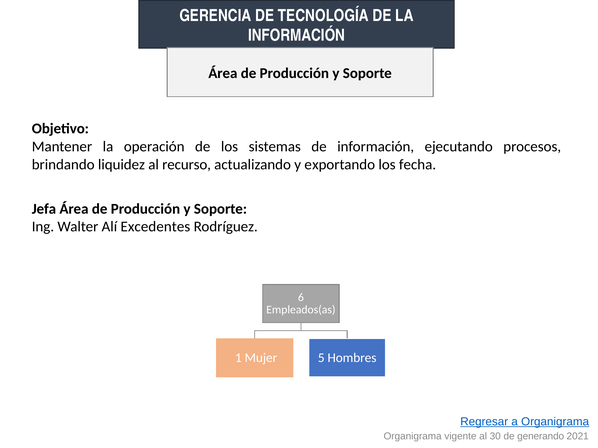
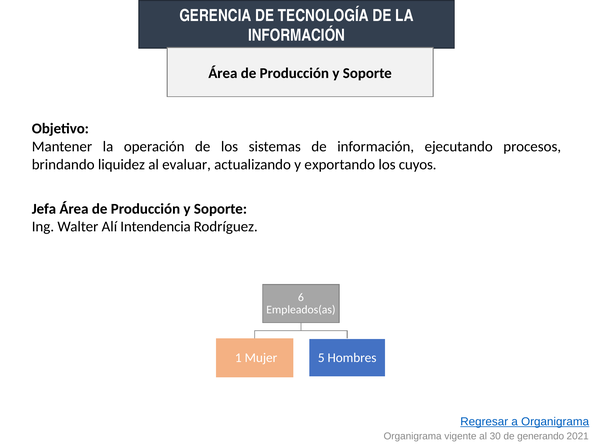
recurso: recurso -> evaluar
fecha: fecha -> cuyos
Excedentes: Excedentes -> Intendencia
